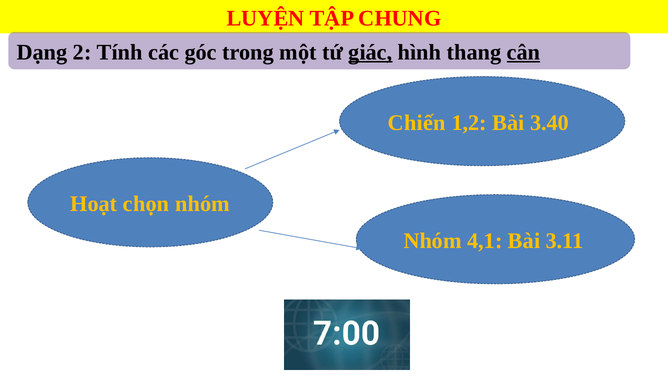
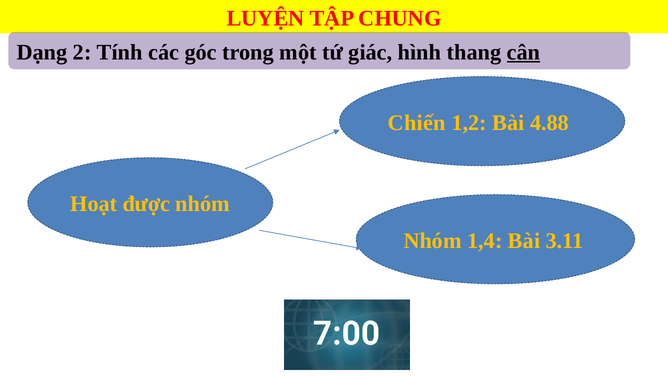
giác underline: present -> none
3.40: 3.40 -> 4.88
chọn: chọn -> được
4,1: 4,1 -> 1,4
